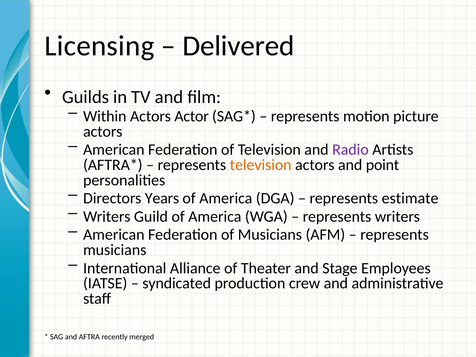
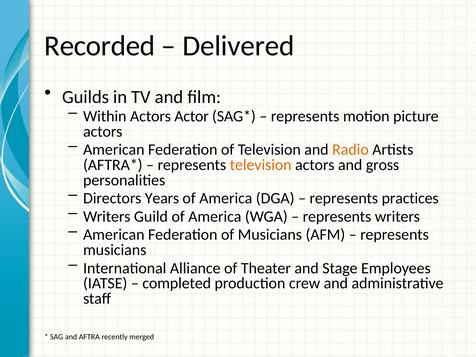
Licensing: Licensing -> Recorded
Radio colour: purple -> orange
point: point -> gross
estimate: estimate -> practices
syndicated: syndicated -> completed
